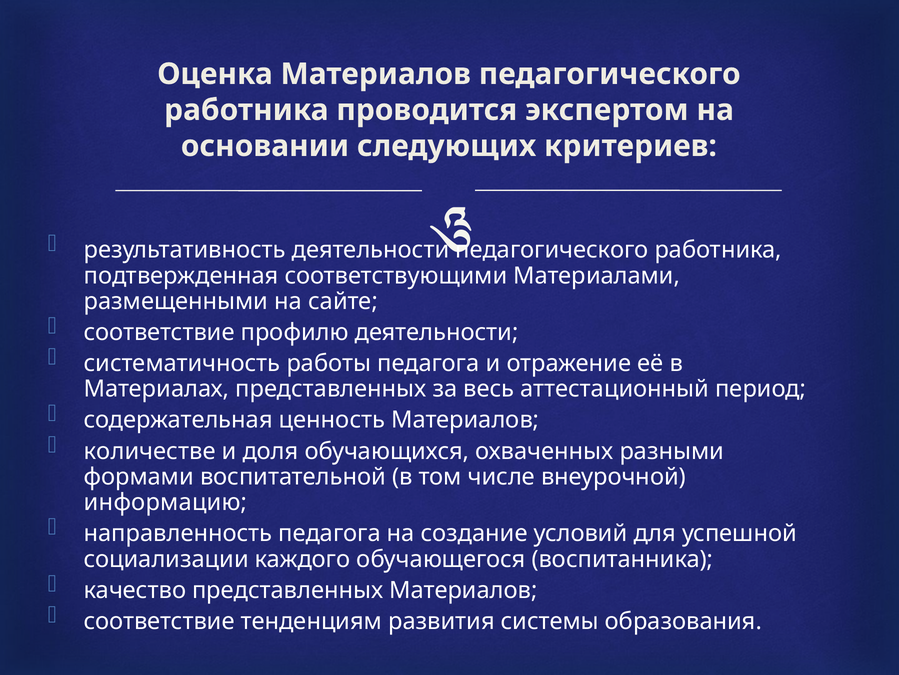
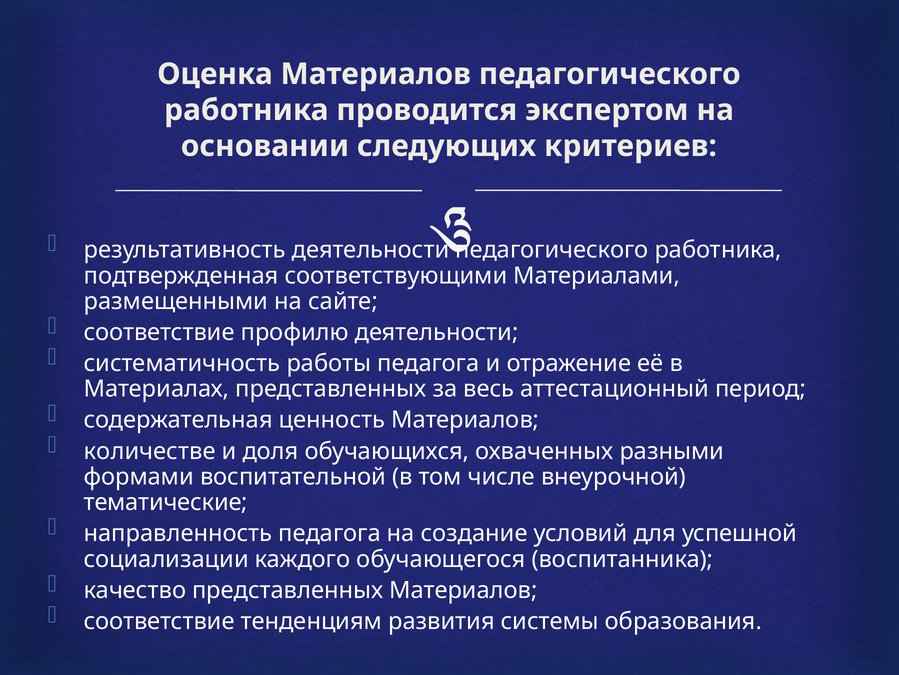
информацию: информацию -> тематические
